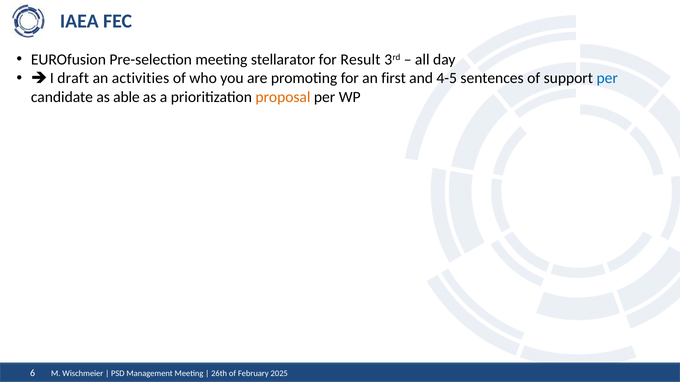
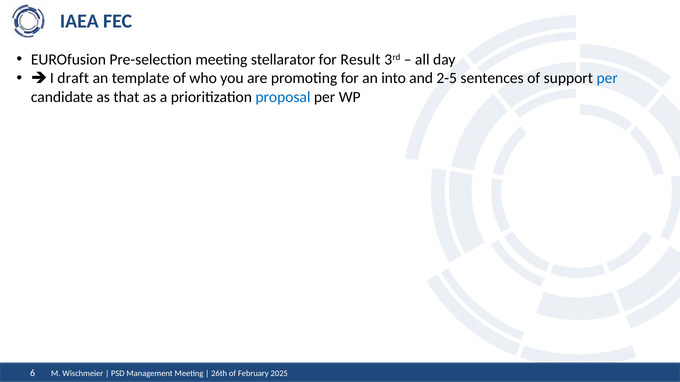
activities: activities -> template
first: first -> into
4-5: 4-5 -> 2-5
able: able -> that
proposal colour: orange -> blue
